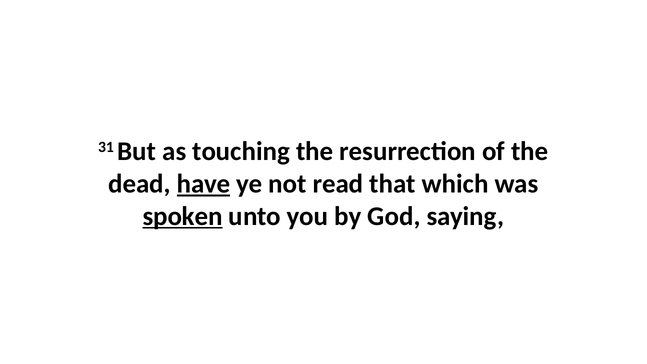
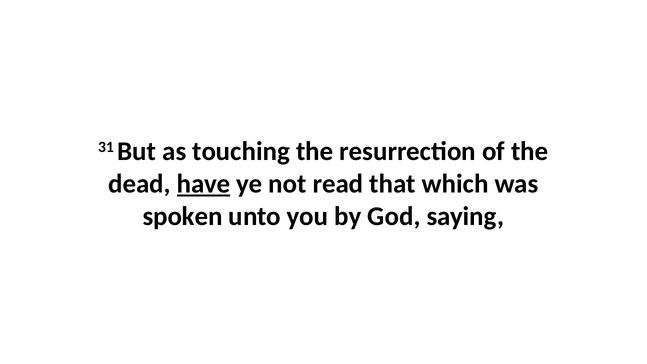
spoken underline: present -> none
